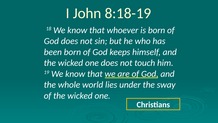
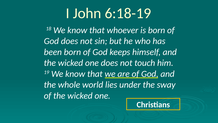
8:18-19: 8:18-19 -> 6:18-19
